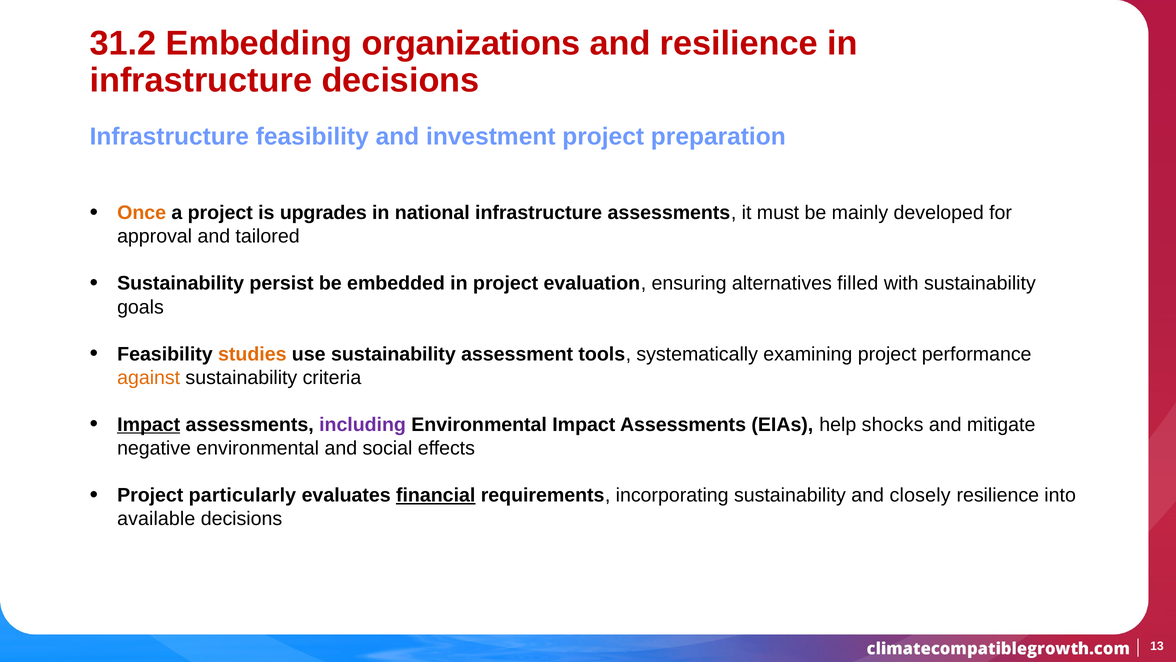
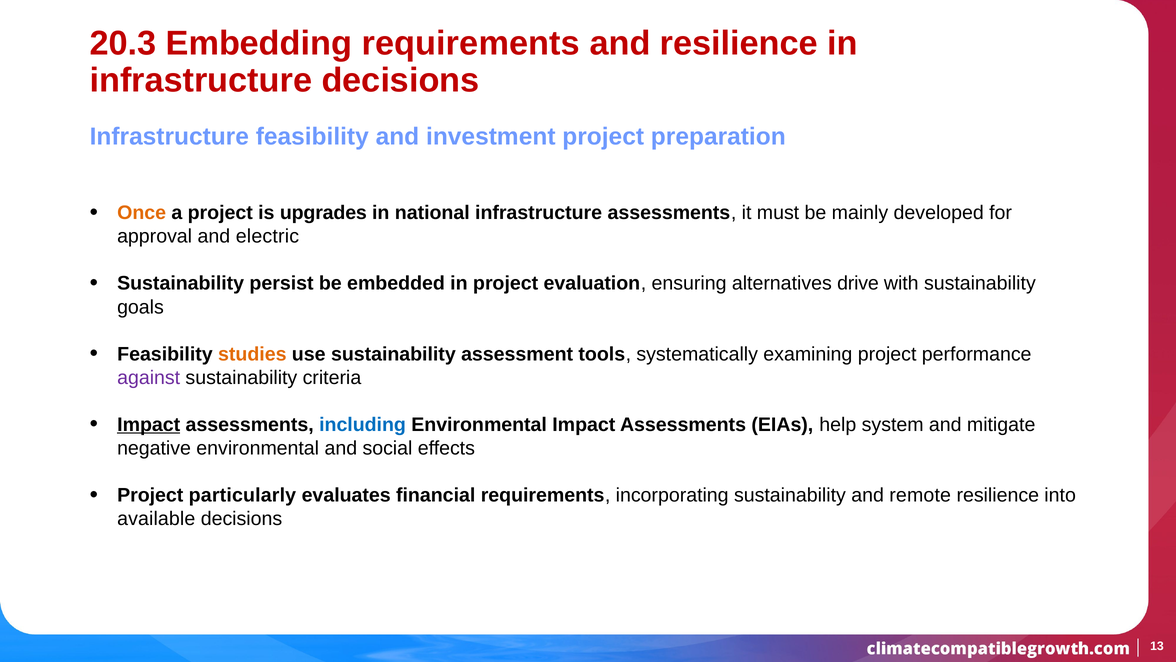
31.2: 31.2 -> 20.3
Embedding organizations: organizations -> requirements
tailored: tailored -> electric
filled: filled -> drive
against colour: orange -> purple
including colour: purple -> blue
shocks: shocks -> system
financial underline: present -> none
closely: closely -> remote
